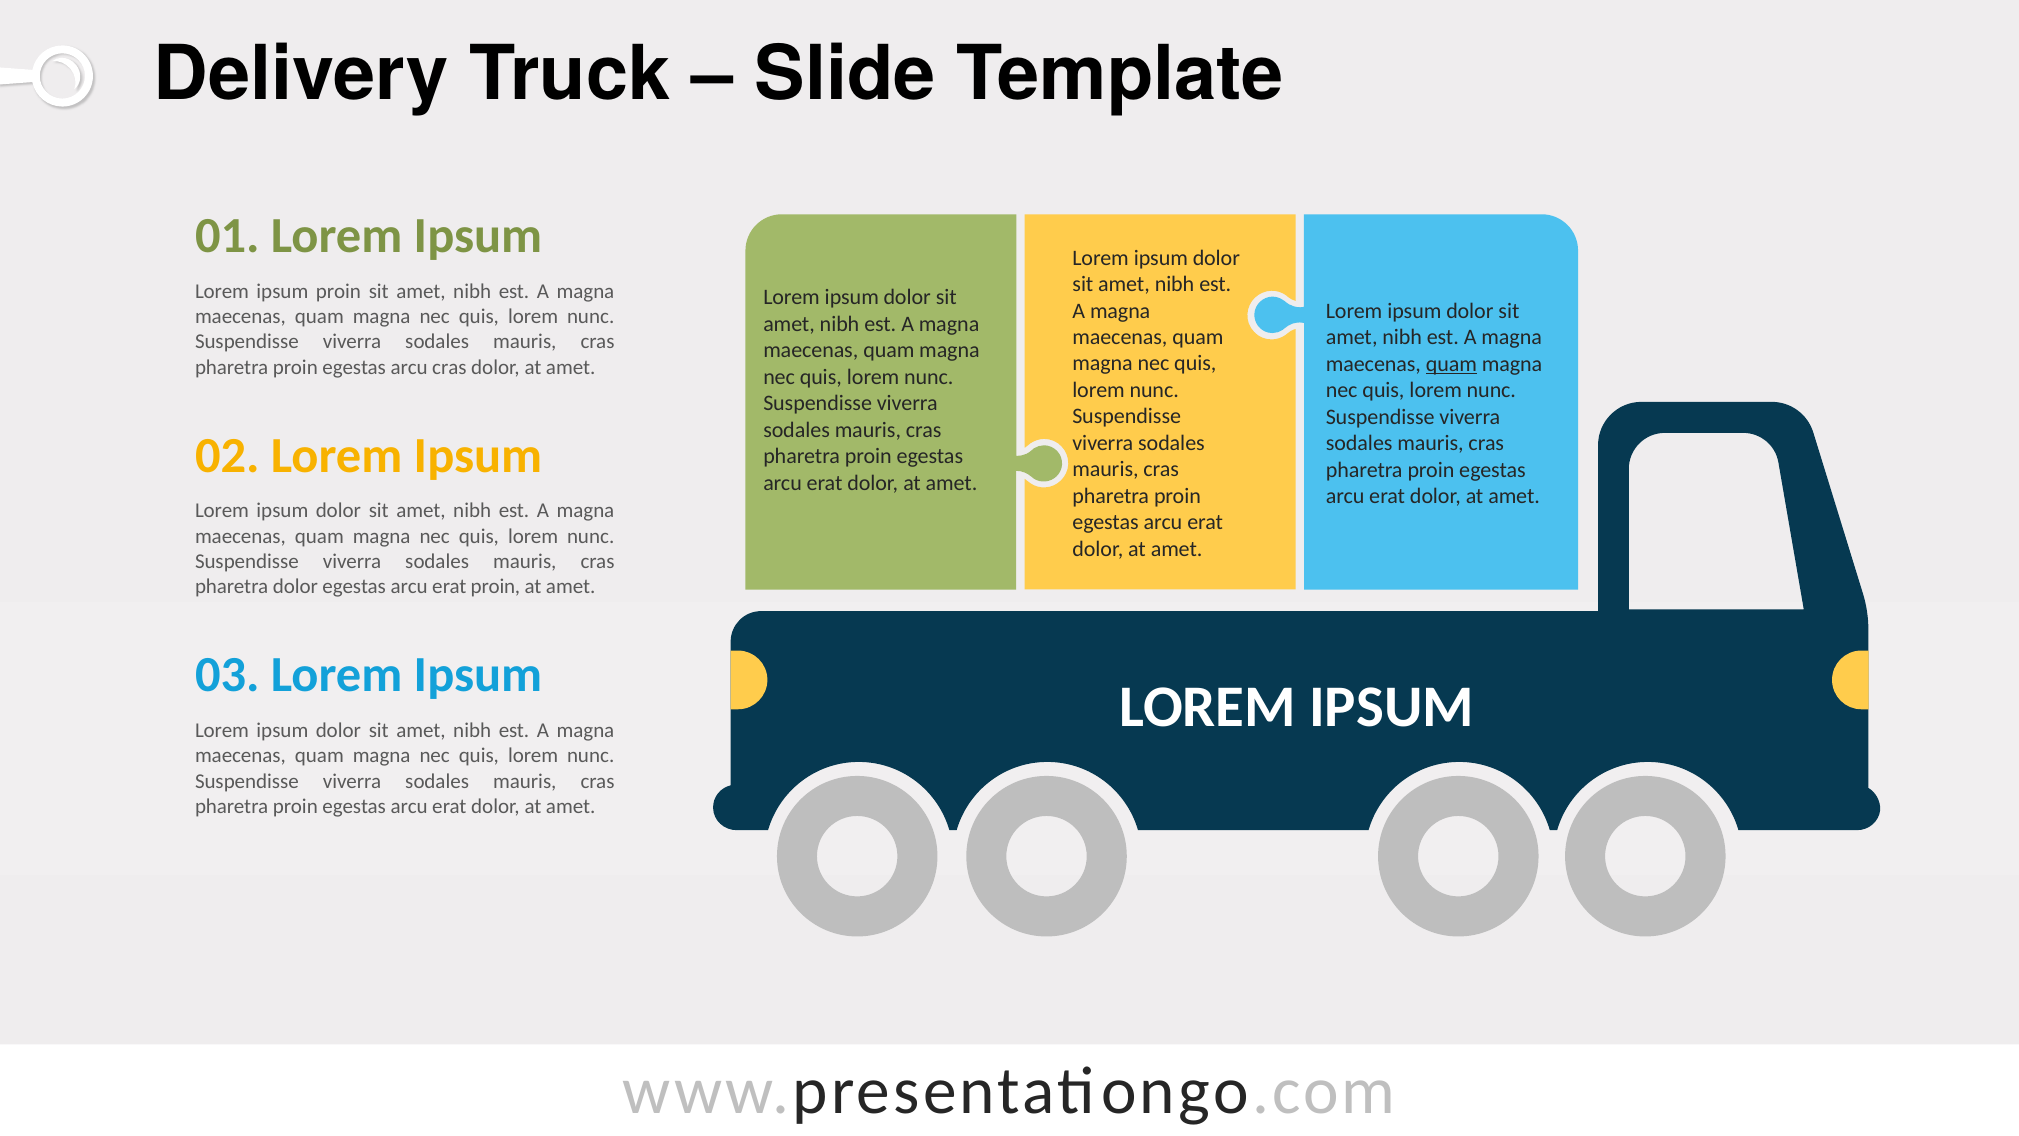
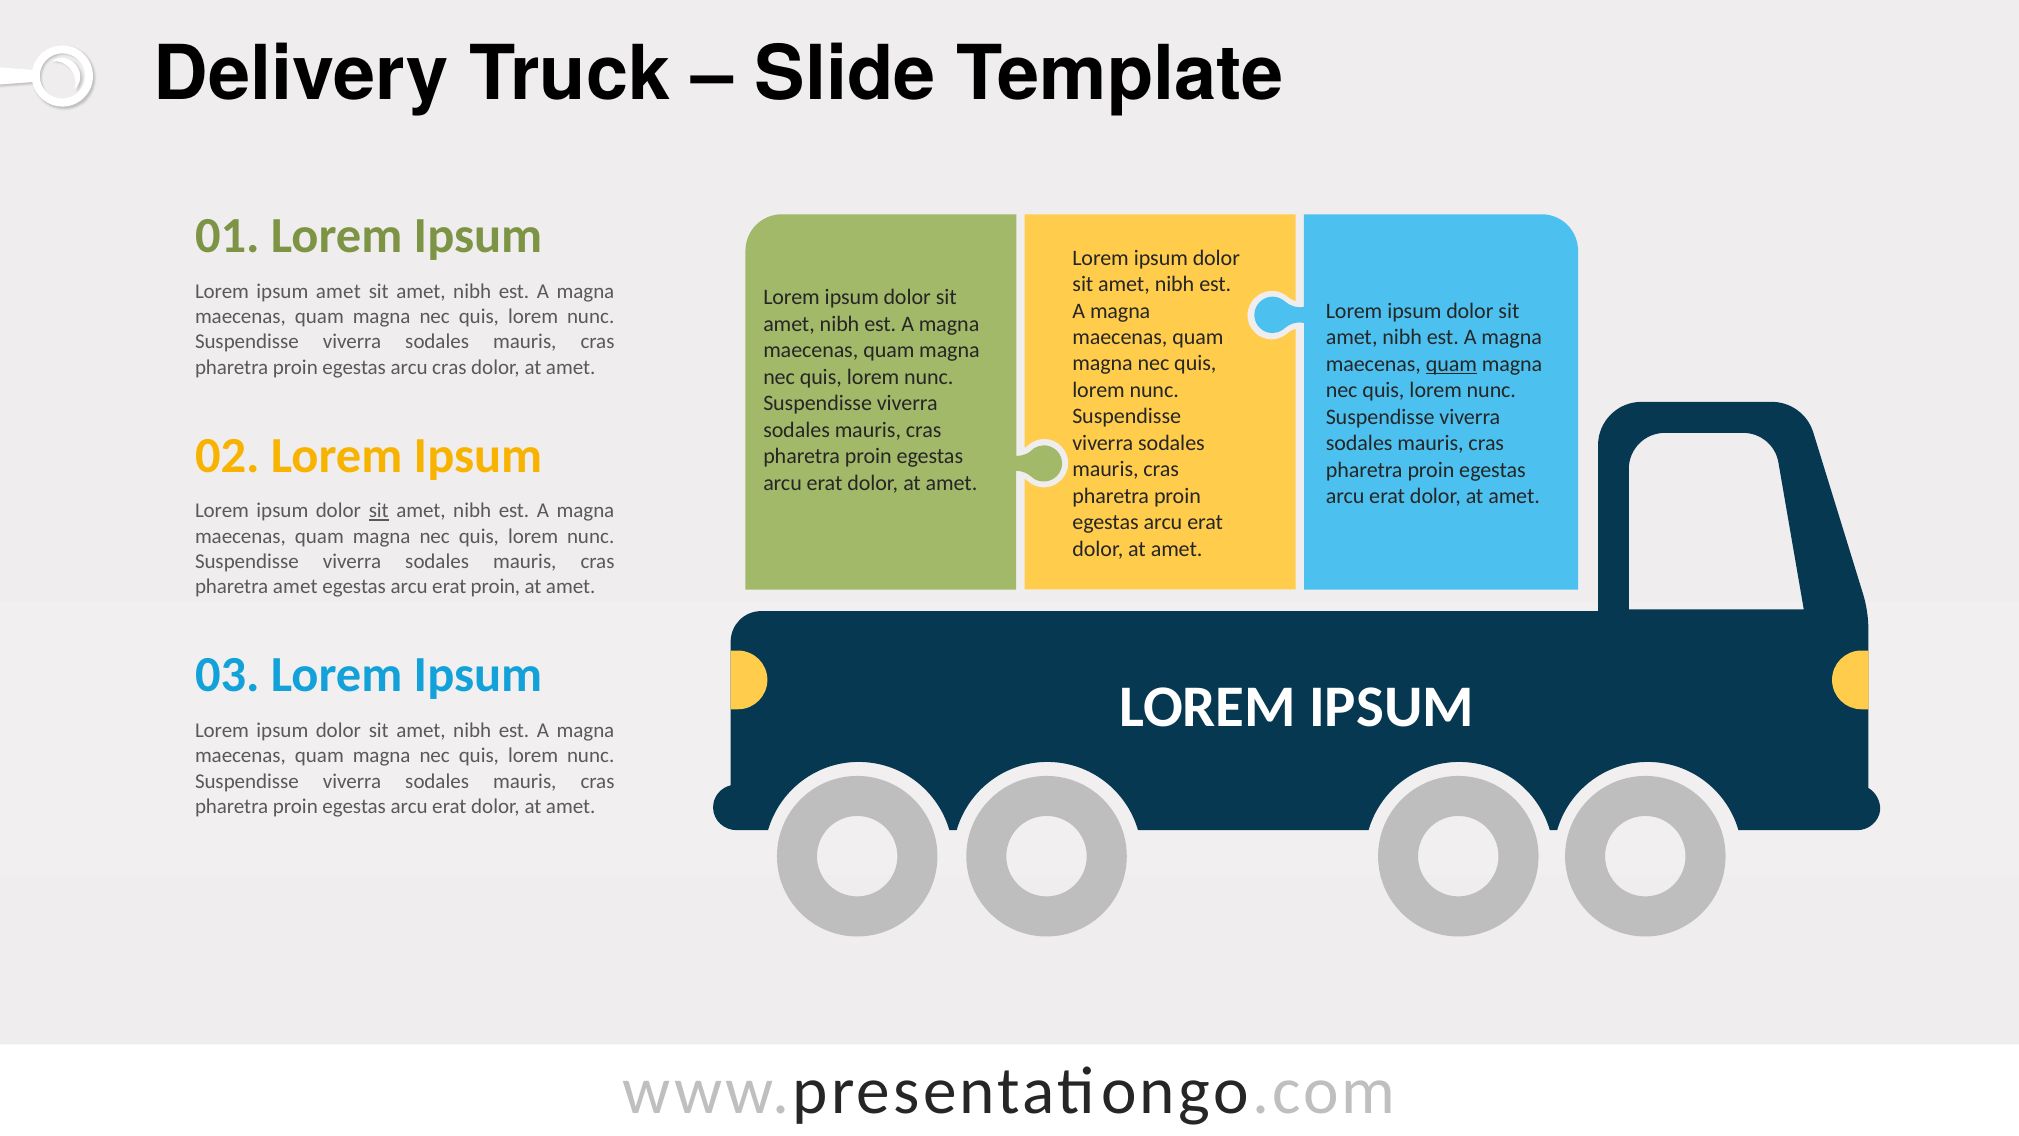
ipsum proin: proin -> amet
sit at (379, 511) underline: none -> present
pharetra dolor: dolor -> amet
